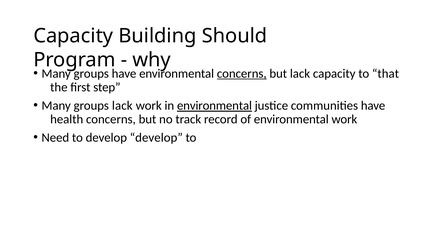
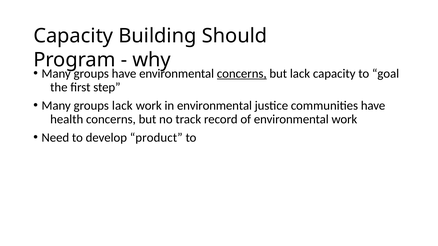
that: that -> goal
environmental at (214, 106) underline: present -> none
develop develop: develop -> product
